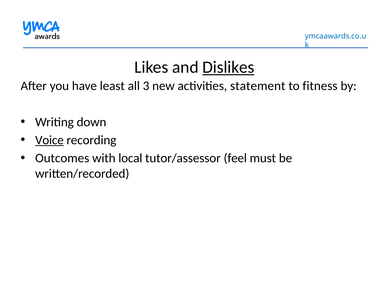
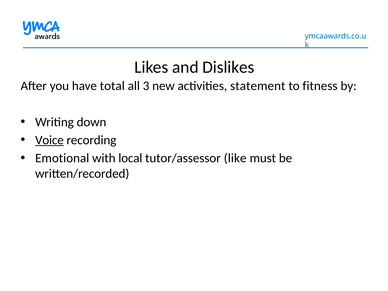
Dislikes underline: present -> none
least: least -> total
Outcomes: Outcomes -> Emotional
feel: feel -> like
